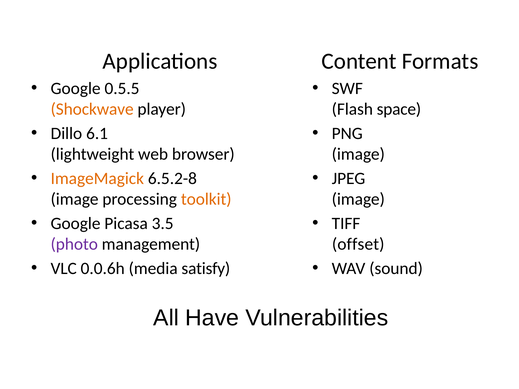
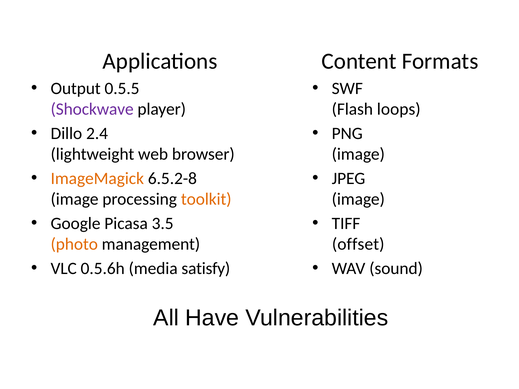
Google at (76, 89): Google -> Output
Shockwave colour: orange -> purple
space: space -> loops
6.1: 6.1 -> 2.4
photo colour: purple -> orange
0.0.6h: 0.0.6h -> 0.5.6h
